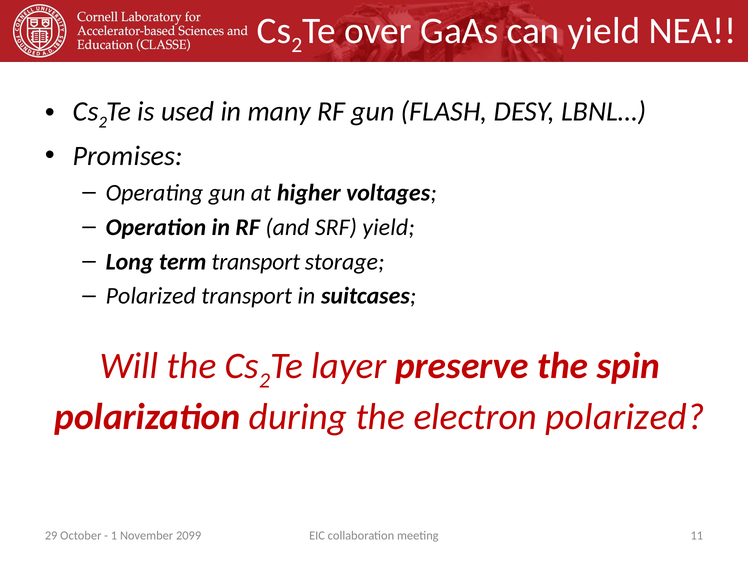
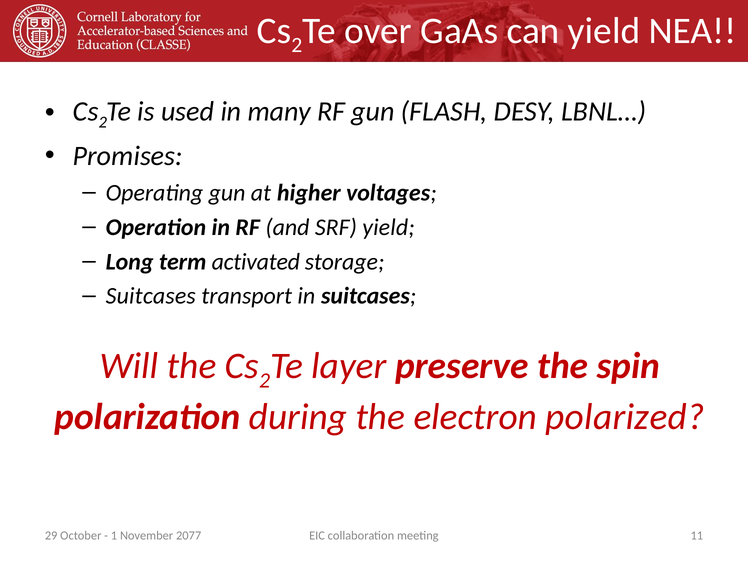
term transport: transport -> activated
Polarized at (151, 296): Polarized -> Suitcases
2099: 2099 -> 2077
